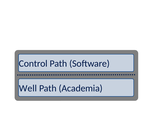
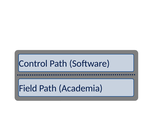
Well: Well -> Field
